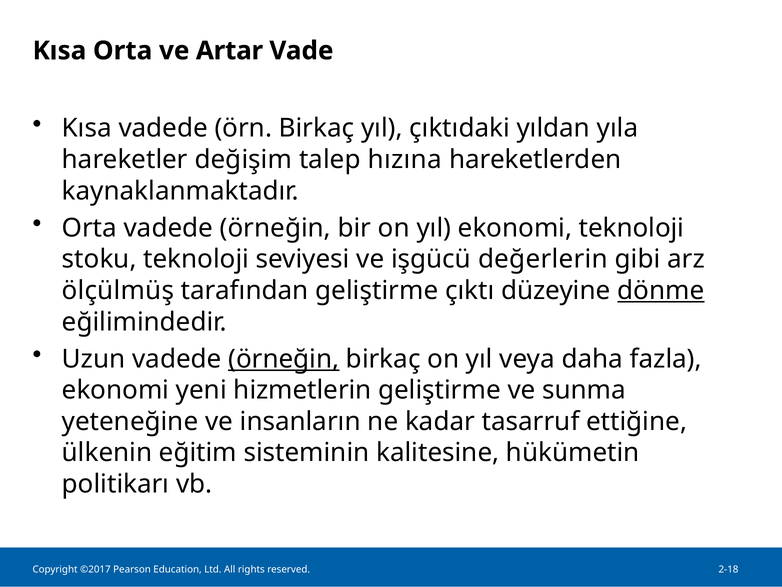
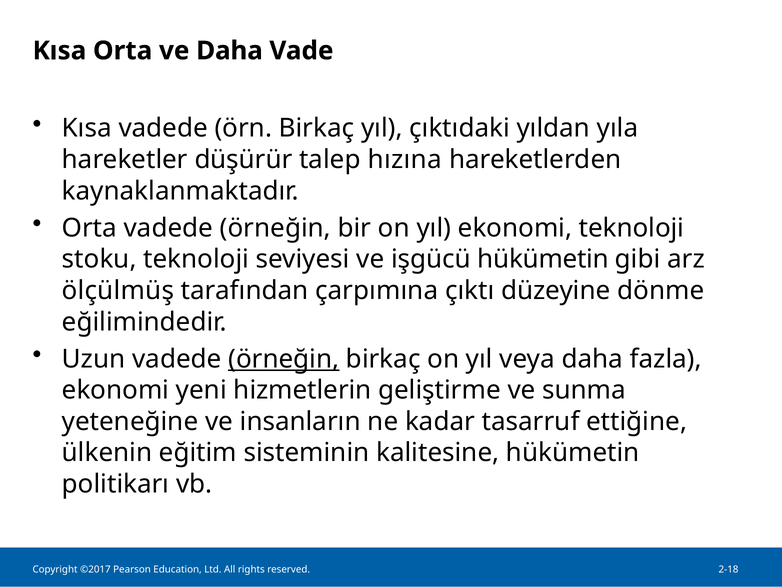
ve Artar: Artar -> Daha
değişim: değişim -> düşürür
işgücü değerlerin: değerlerin -> hükümetin
tarafından geliştirme: geliştirme -> çarpımına
dönme underline: present -> none
